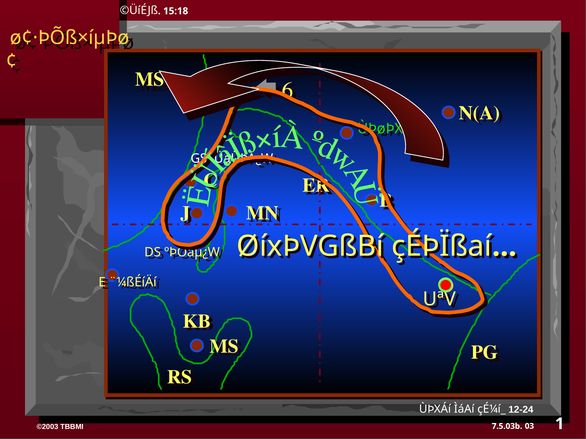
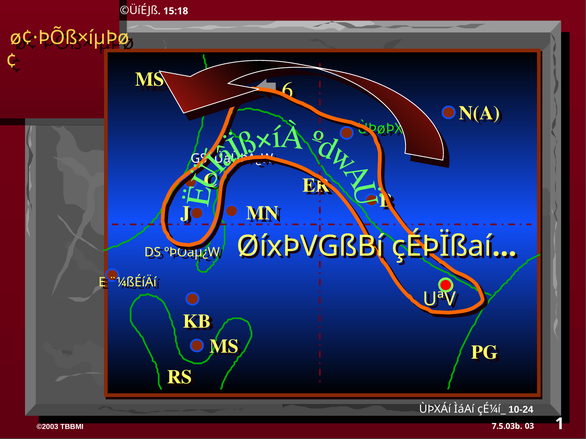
12-24: 12-24 -> 10-24
